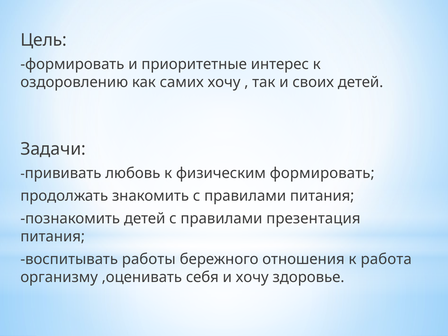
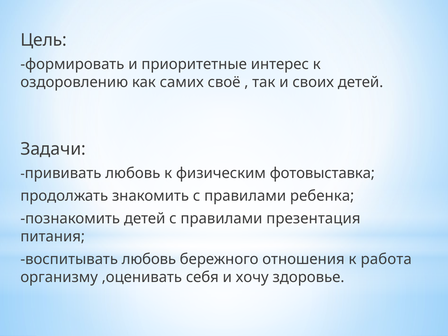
самих хочу: хочу -> своё
физическим формировать: формировать -> фотовыставка
правилами питания: питания -> ребенка
воспитывать работы: работы -> любовь
